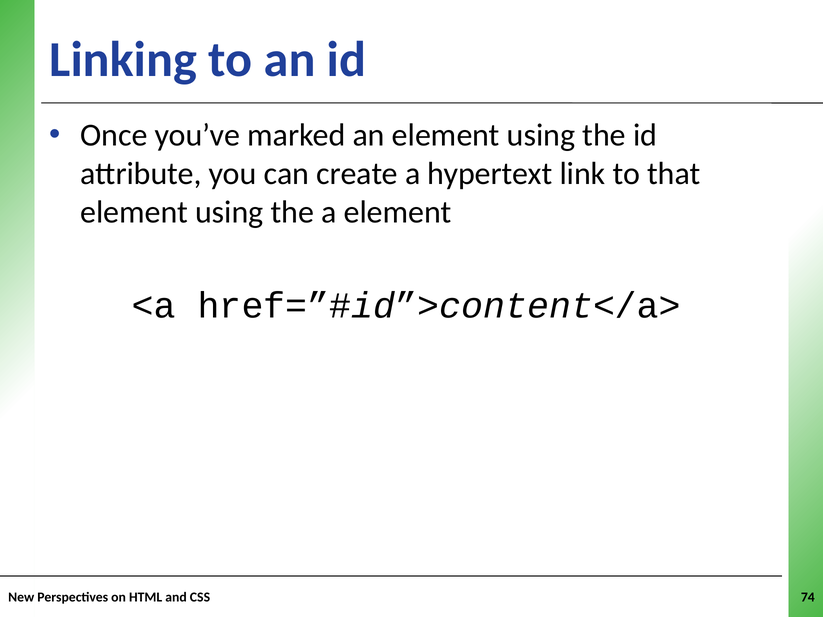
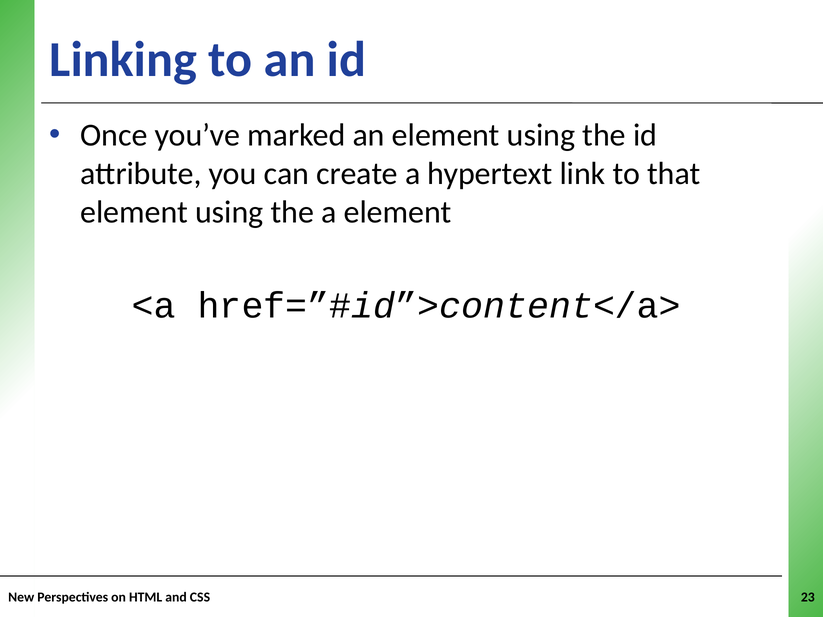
74: 74 -> 23
